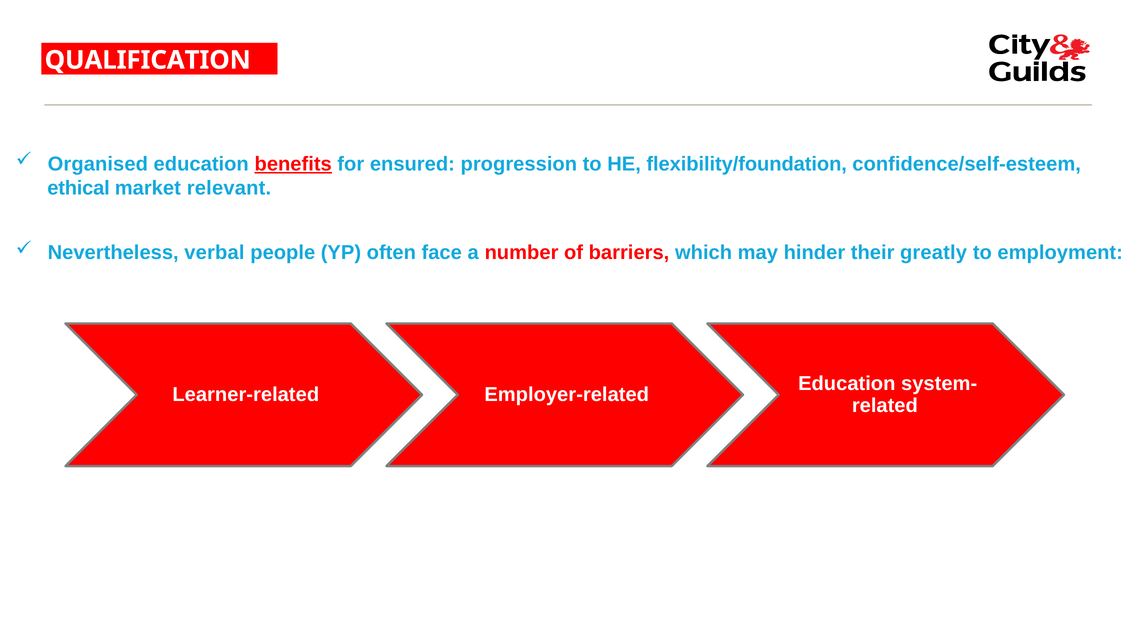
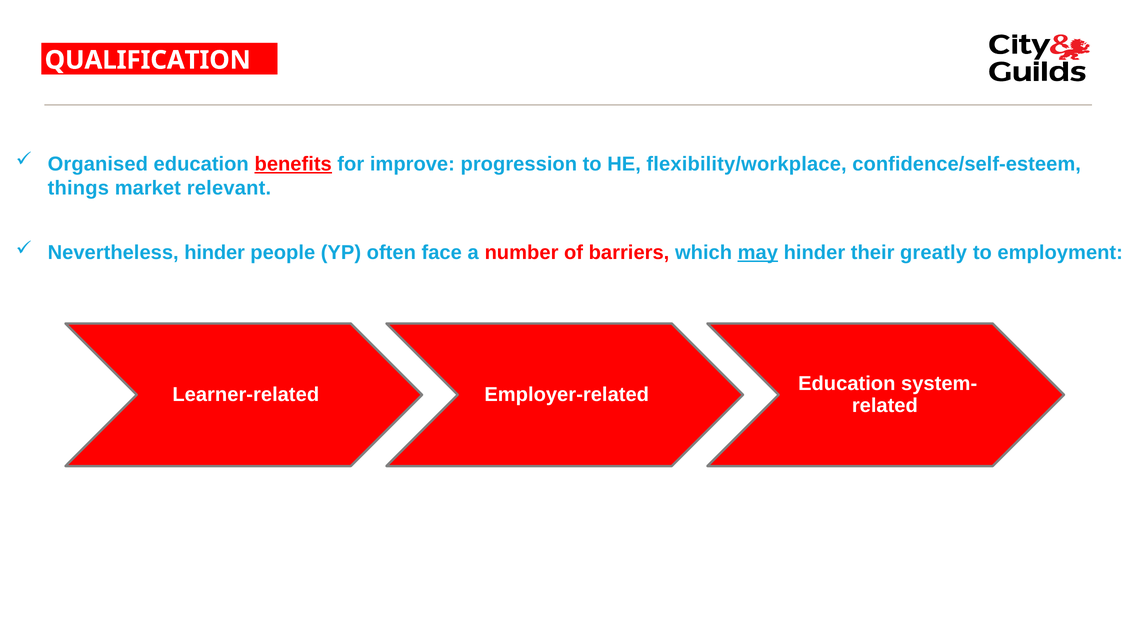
ensured: ensured -> improve
flexibility/foundation: flexibility/foundation -> flexibility/workplace
ethical: ethical -> things
Nevertheless verbal: verbal -> hinder
may underline: none -> present
